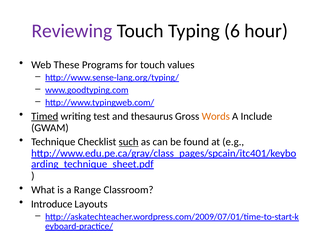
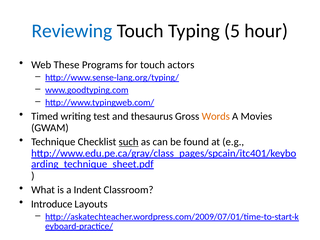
Reviewing colour: purple -> blue
6: 6 -> 5
values: values -> actors
Timed underline: present -> none
Include: Include -> Movies
Range: Range -> Indent
